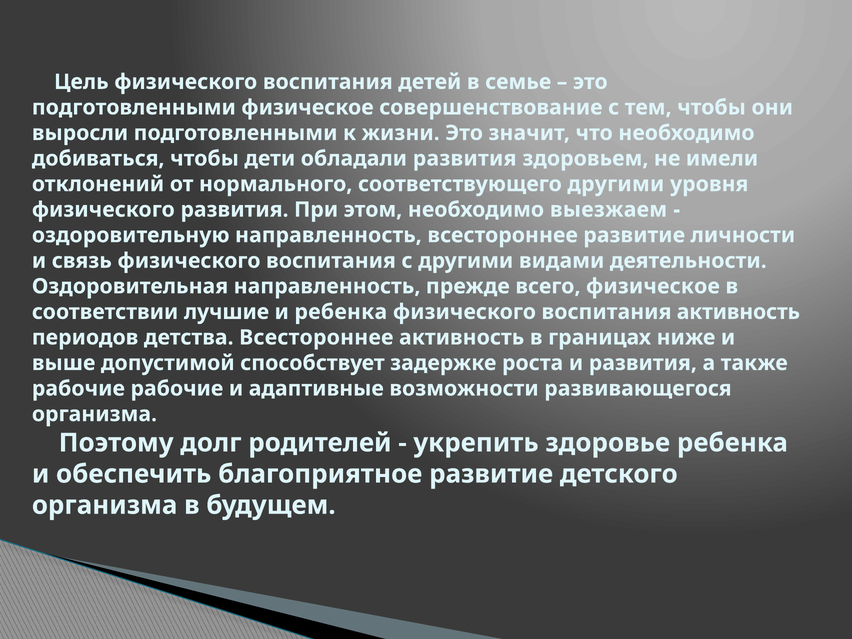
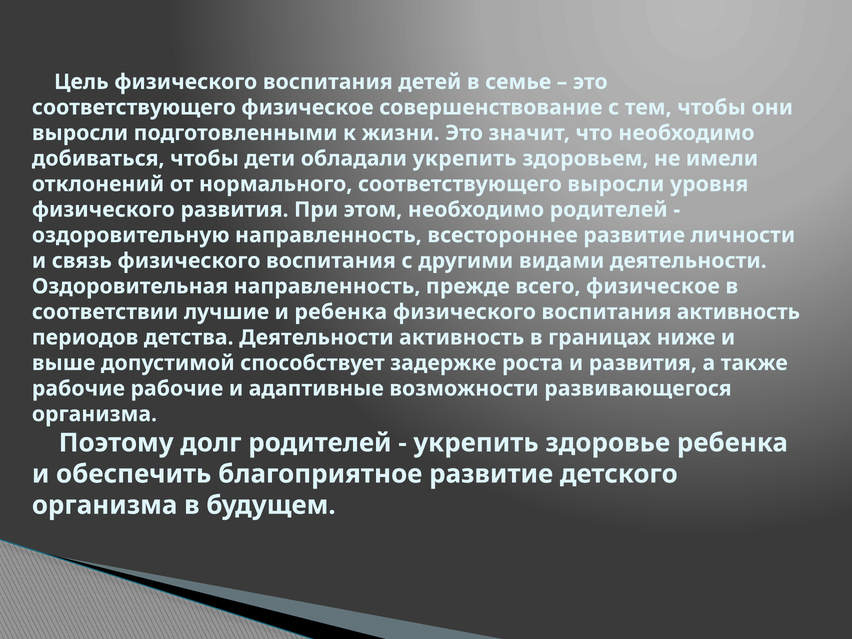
подготовленными at (134, 107): подготовленными -> соответствующего
обладали развития: развития -> укрепить
соответствующего другими: другими -> выросли
необходимо выезжаем: выезжаем -> родителей
детства Всестороннее: Всестороннее -> Деятельности
